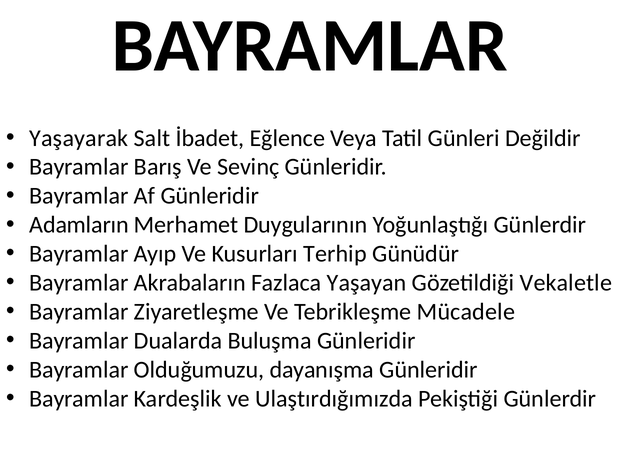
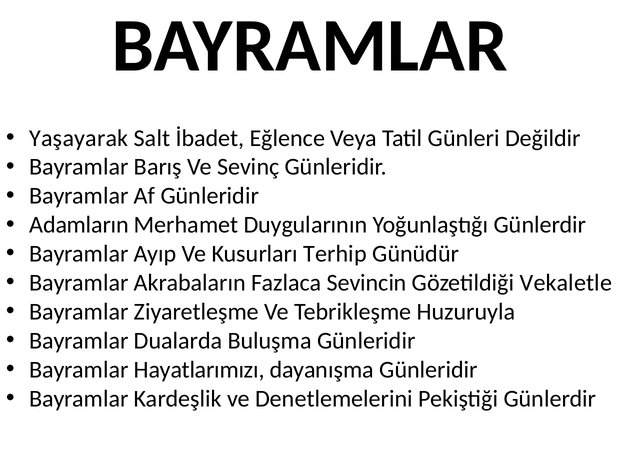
Yaşayan: Yaşayan -> Sevincin
Mücadele: Mücadele -> Huzuruyla
Olduğumuzu: Olduğumuzu -> Hayatlarımızı
Ulaştırdığımızda: Ulaştırdığımızda -> Denetlemelerini
